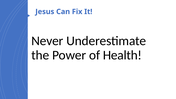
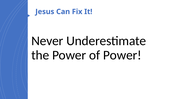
of Health: Health -> Power
